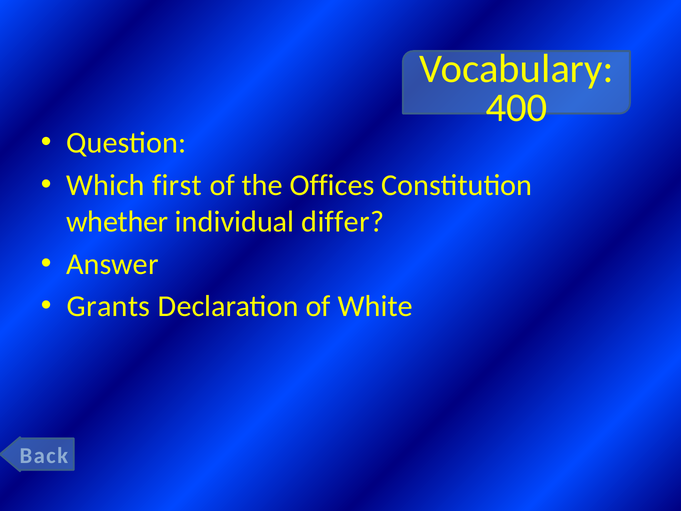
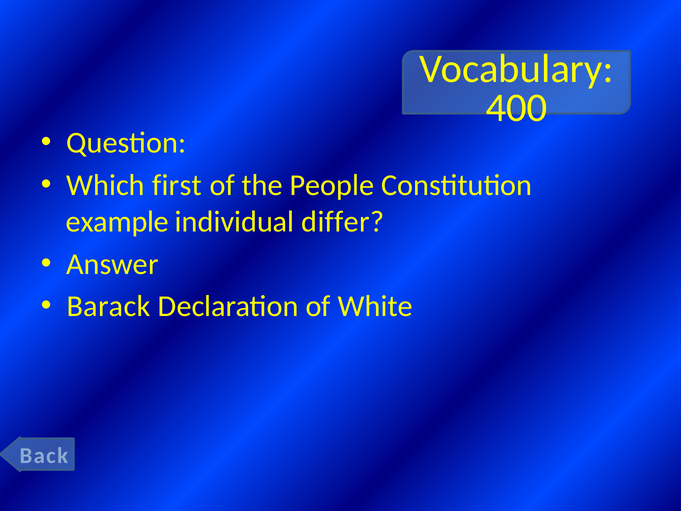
Offices: Offices -> People
whether: whether -> example
Grants: Grants -> Barack
